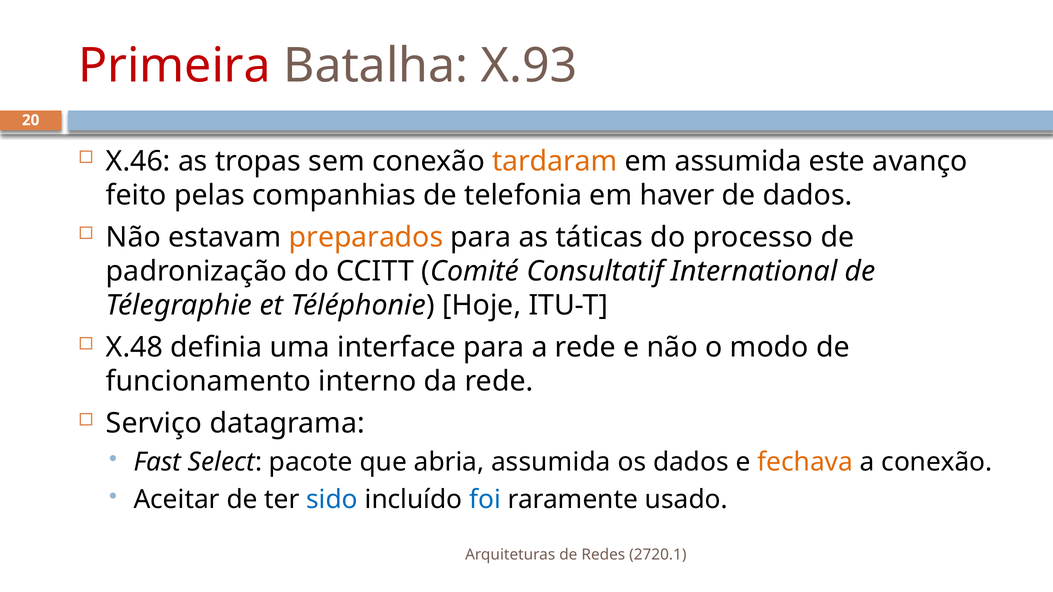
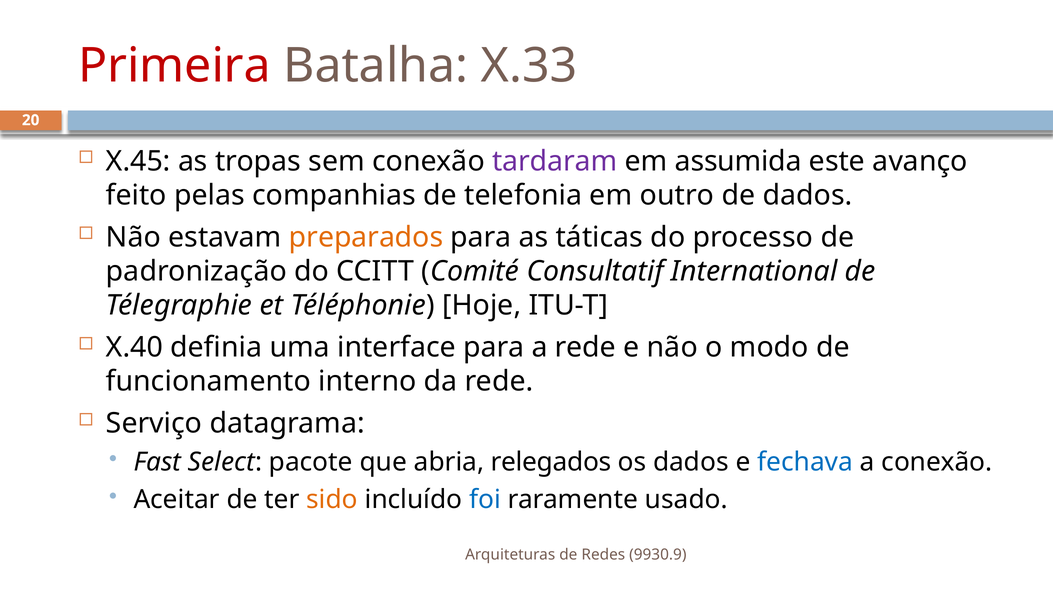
X.93: X.93 -> X.33
X.46: X.46 -> X.45
tardaram colour: orange -> purple
haver: haver -> outro
X.48: X.48 -> X.40
abria assumida: assumida -> relegados
fechava colour: orange -> blue
sido colour: blue -> orange
2720.1: 2720.1 -> 9930.9
